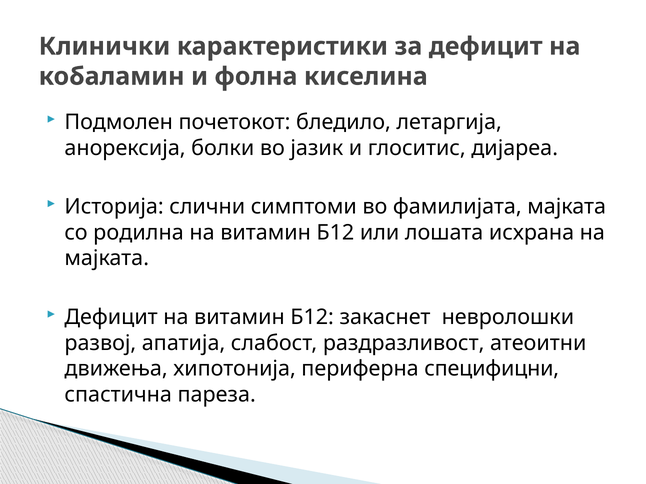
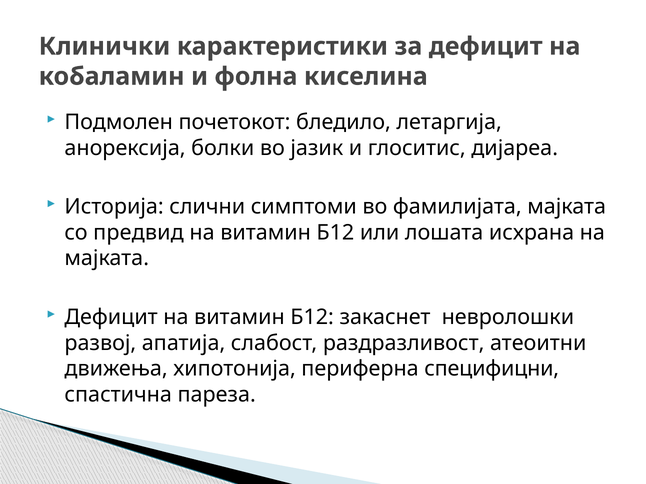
родилна: родилна -> предвид
